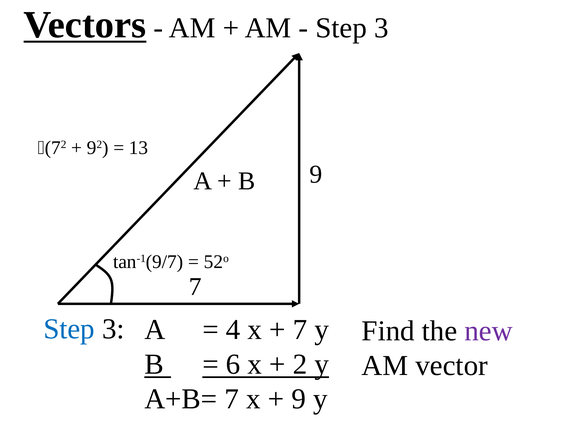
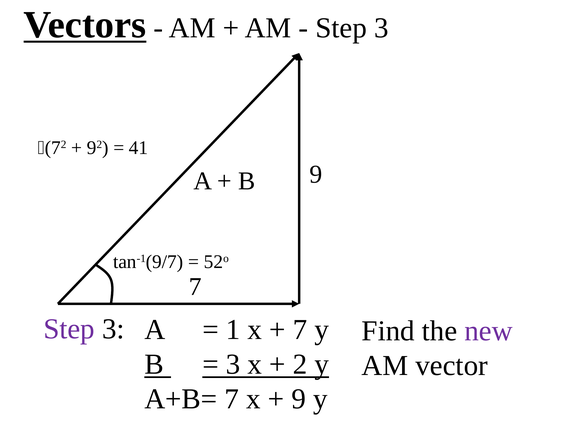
13: 13 -> 41
Step at (69, 329) colour: blue -> purple
4: 4 -> 1
6 at (233, 365): 6 -> 3
